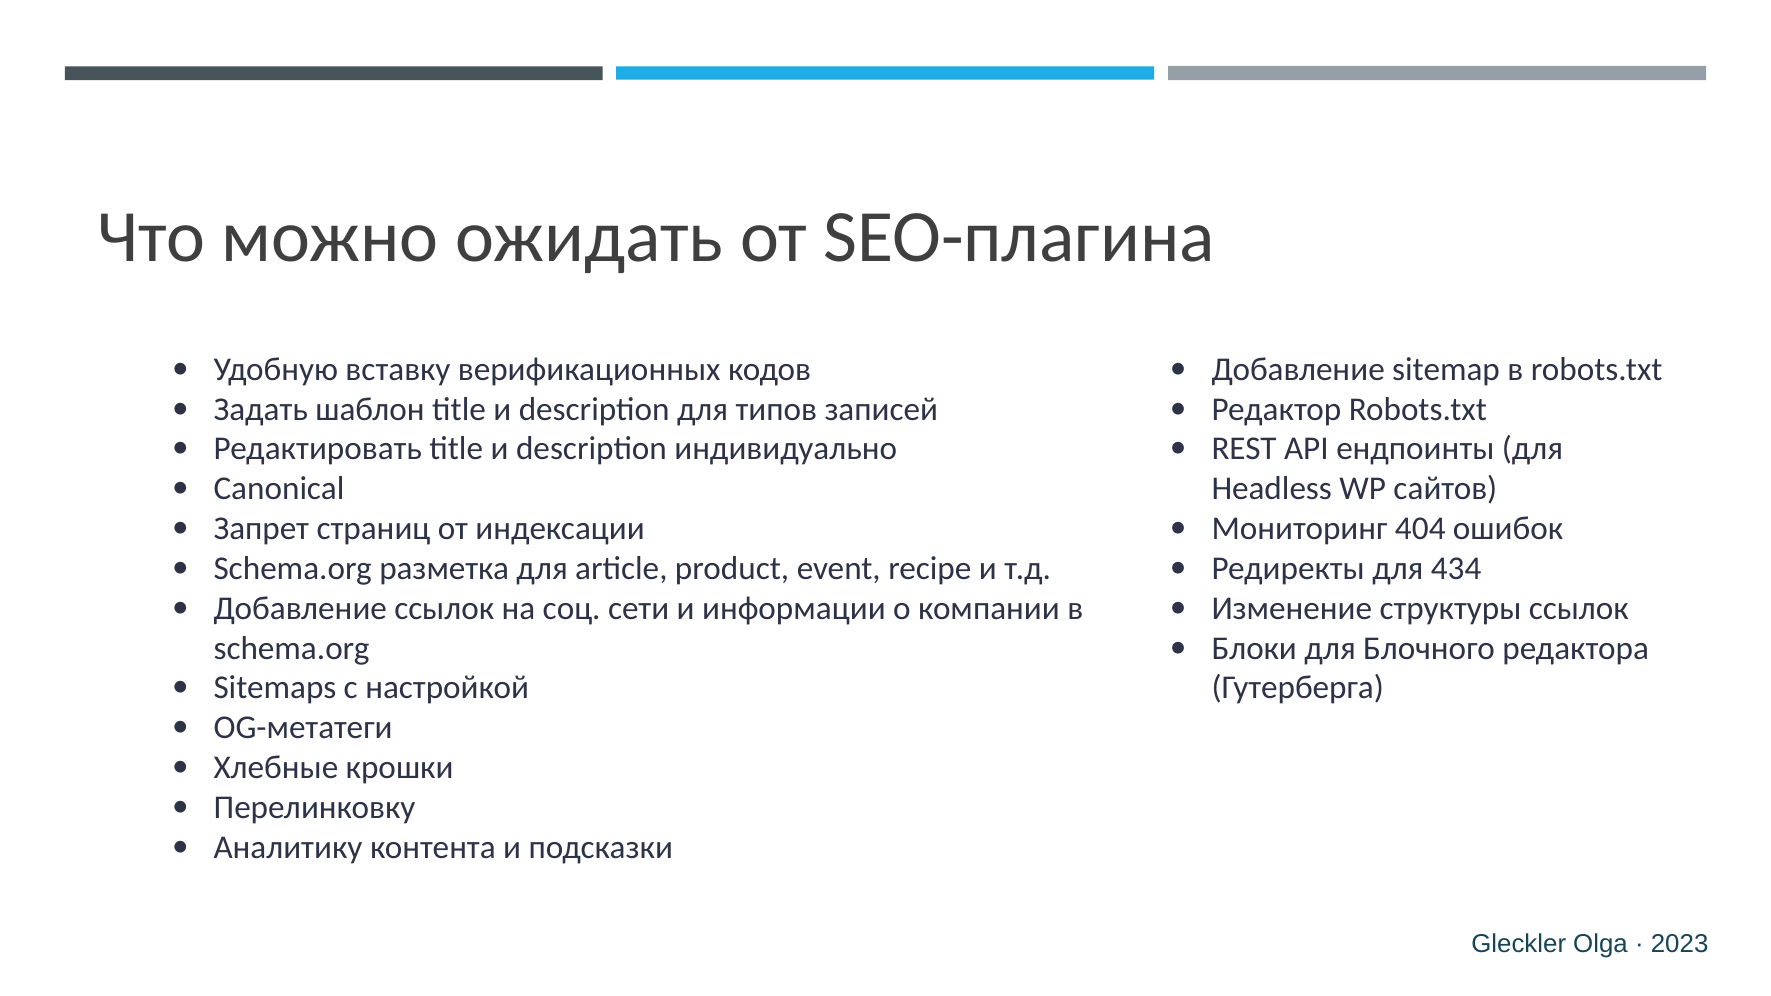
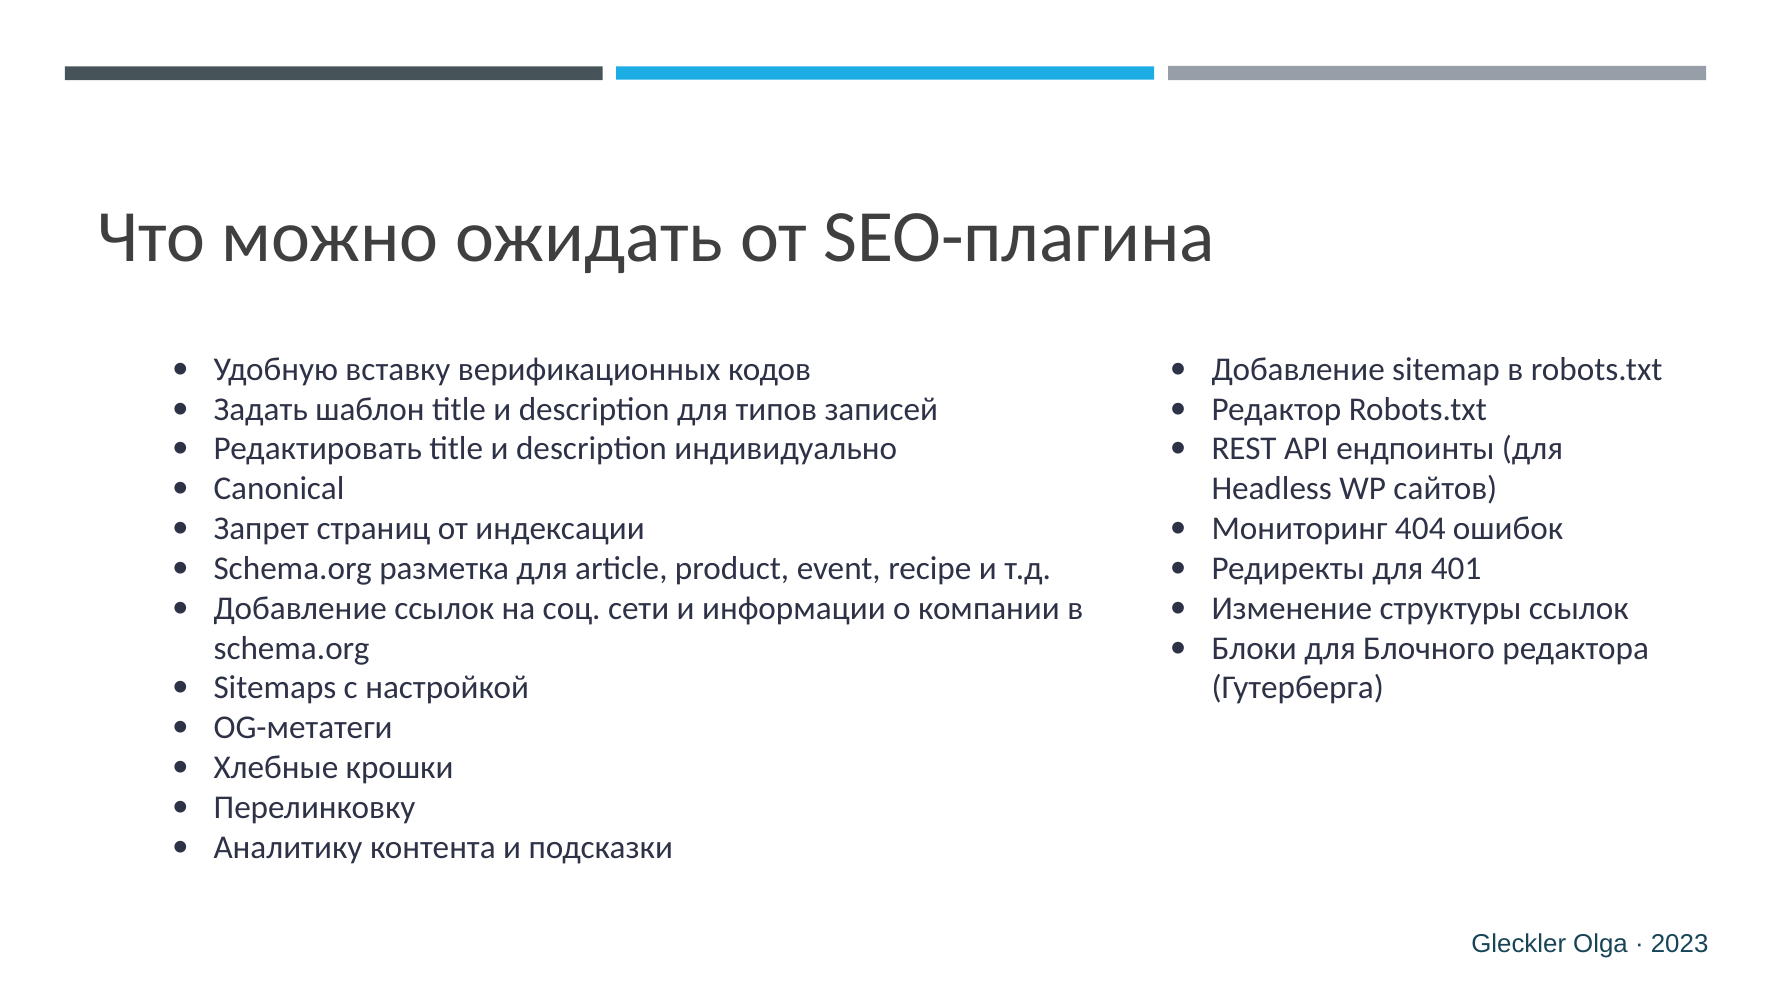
434: 434 -> 401
